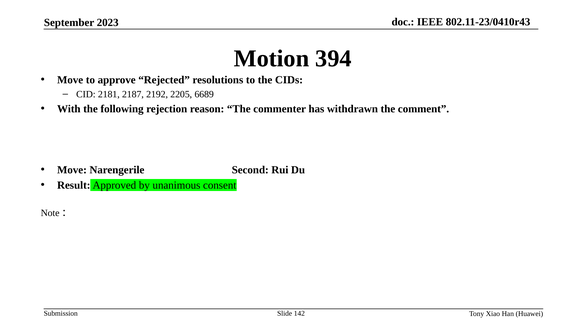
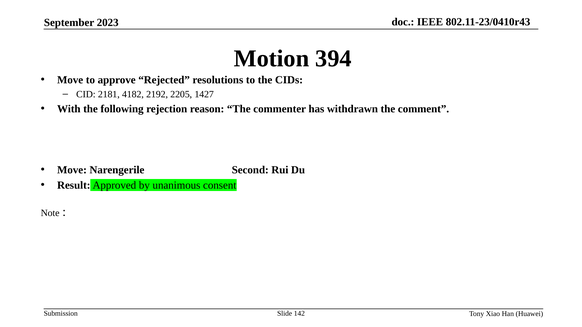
2187: 2187 -> 4182
6689: 6689 -> 1427
